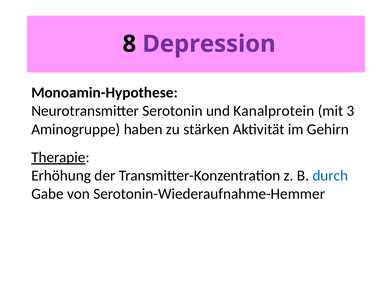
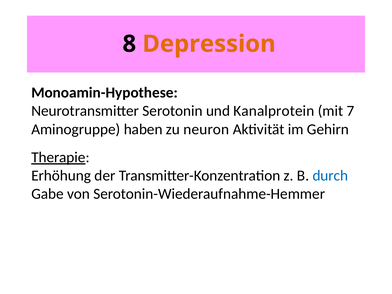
Depression colour: purple -> orange
3: 3 -> 7
stärken: stärken -> neuron
